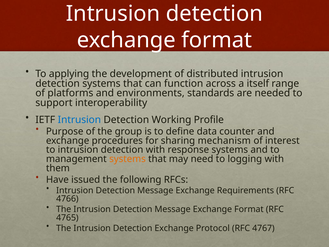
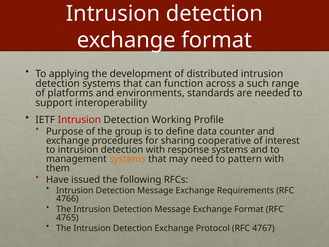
itself: itself -> such
Intrusion at (79, 120) colour: blue -> red
mechanism: mechanism -> cooperative
logging: logging -> pattern
